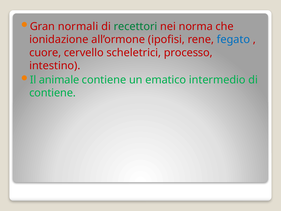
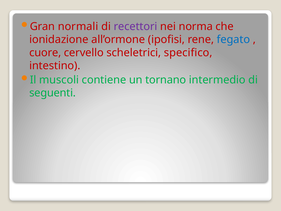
recettori colour: green -> purple
processo: processo -> specifico
animale: animale -> muscoli
ematico: ematico -> tornano
contiene at (53, 93): contiene -> seguenti
